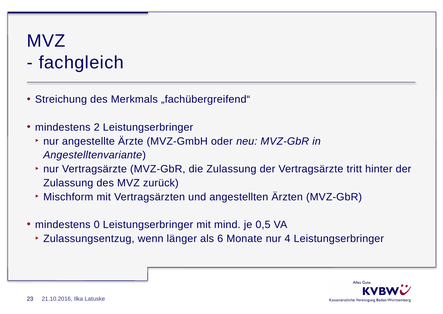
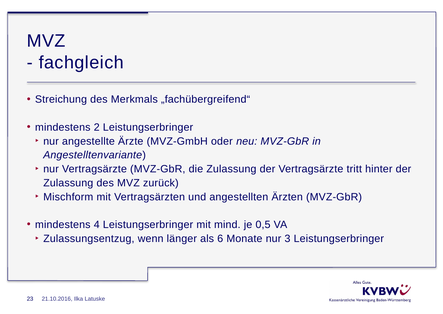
0: 0 -> 4
4: 4 -> 3
